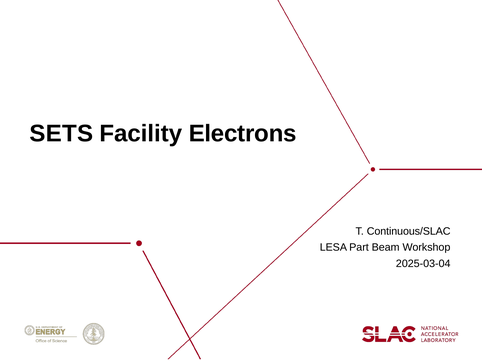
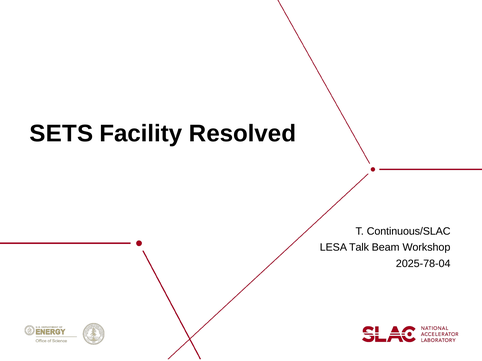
Electrons: Electrons -> Resolved
Part: Part -> Talk
2025-03-04: 2025-03-04 -> 2025-78-04
